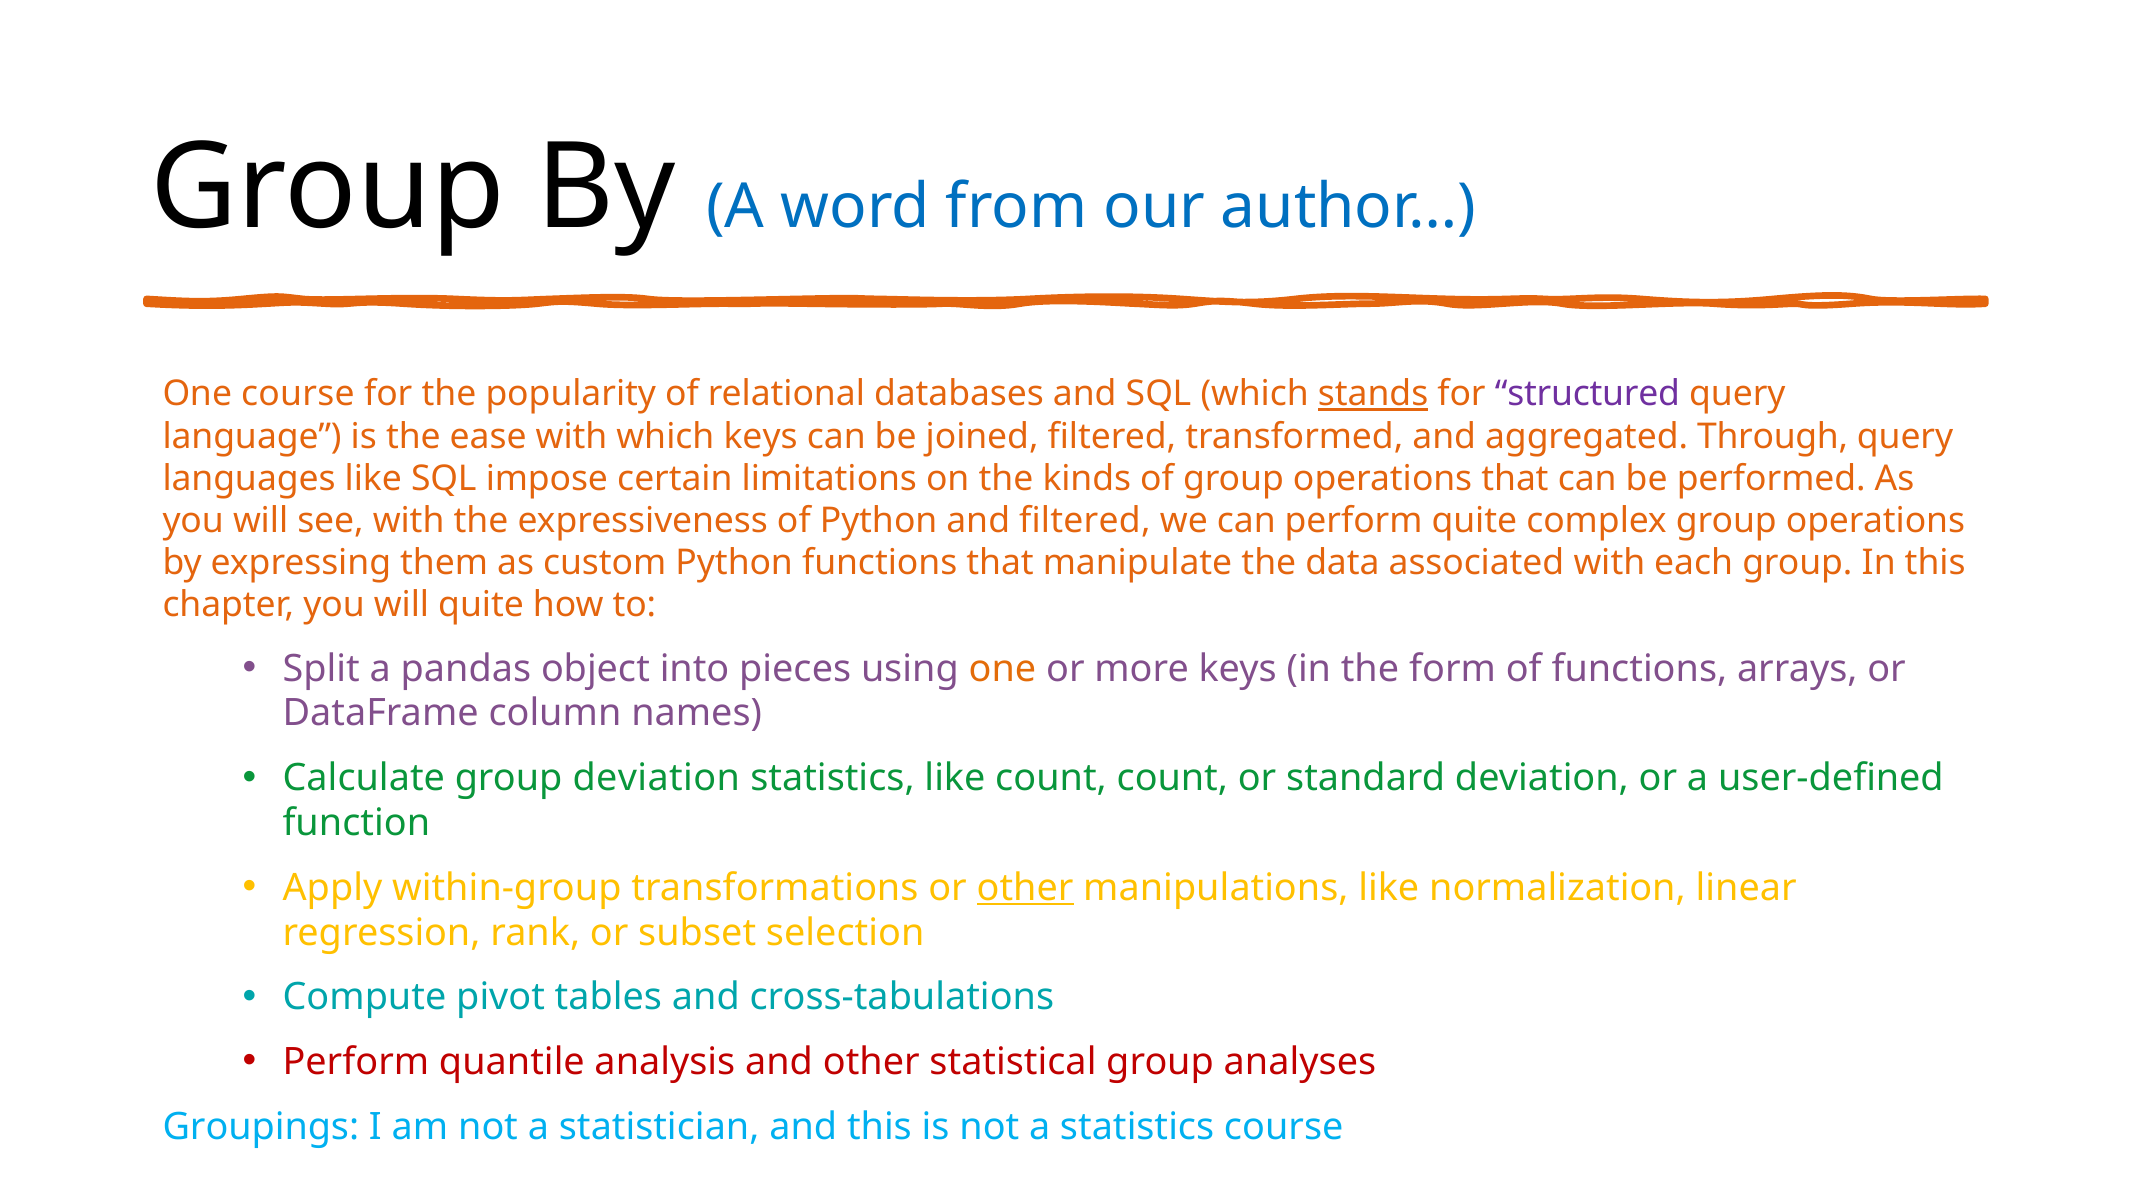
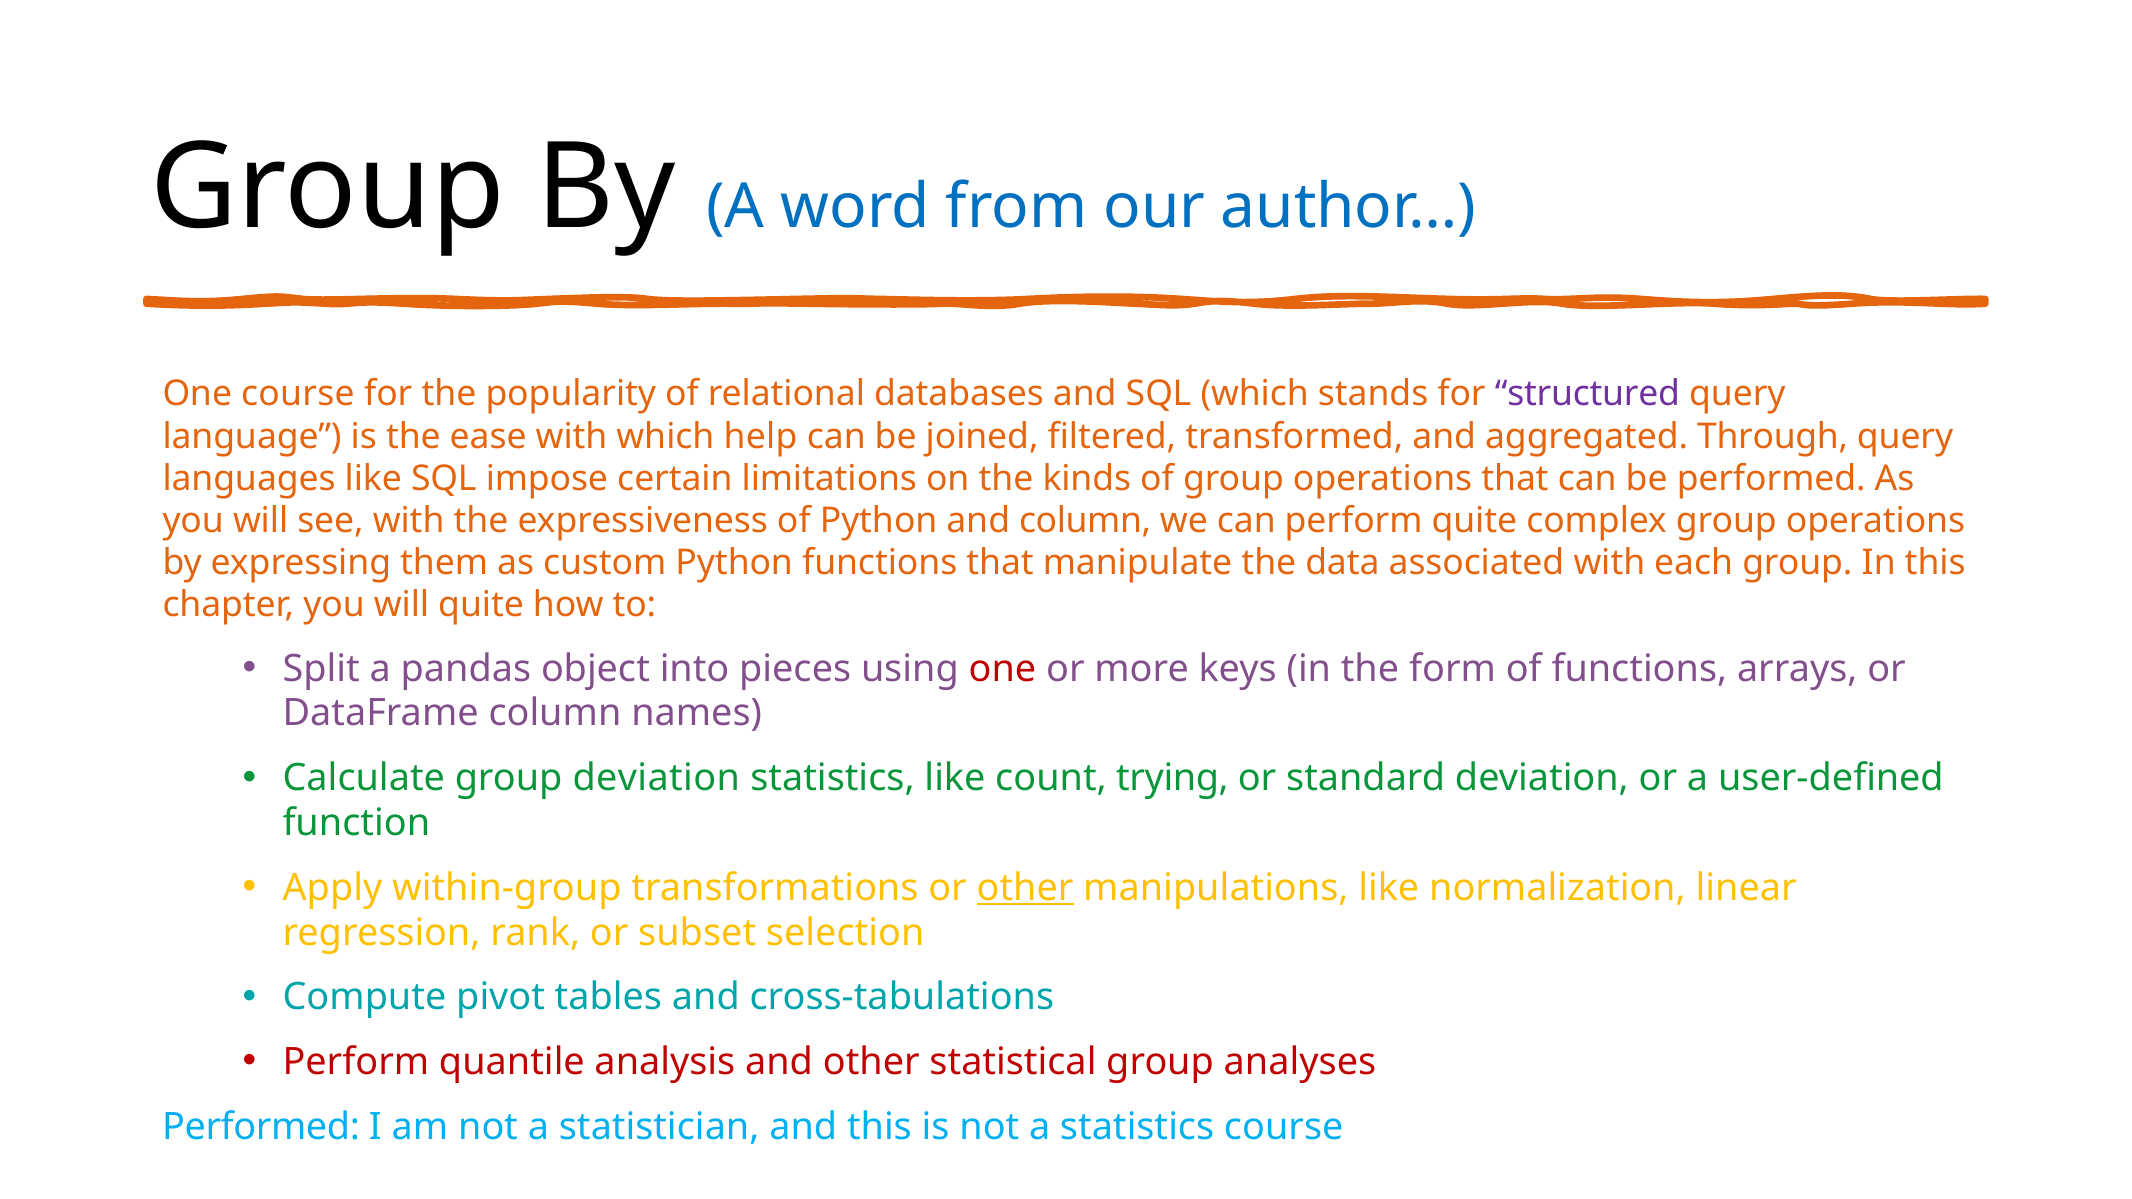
stands underline: present -> none
which keys: keys -> help
and filtered: filtered -> column
one at (1002, 669) colour: orange -> red
count count: count -> trying
Groupings at (261, 1127): Groupings -> Performed
